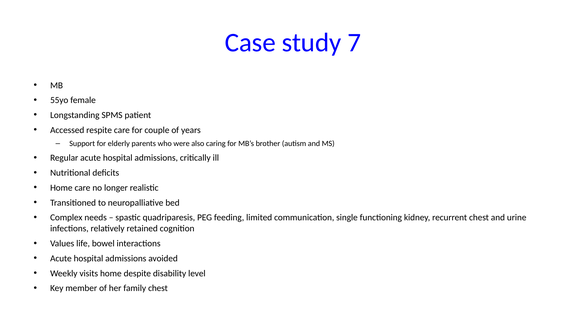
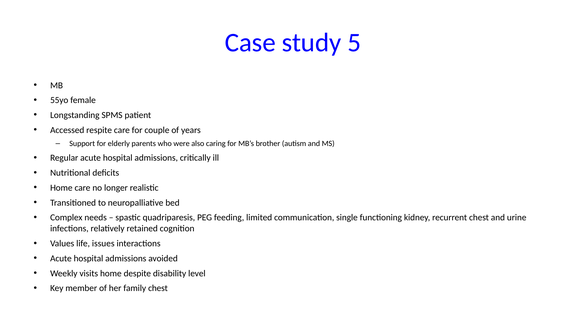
7: 7 -> 5
bowel: bowel -> issues
